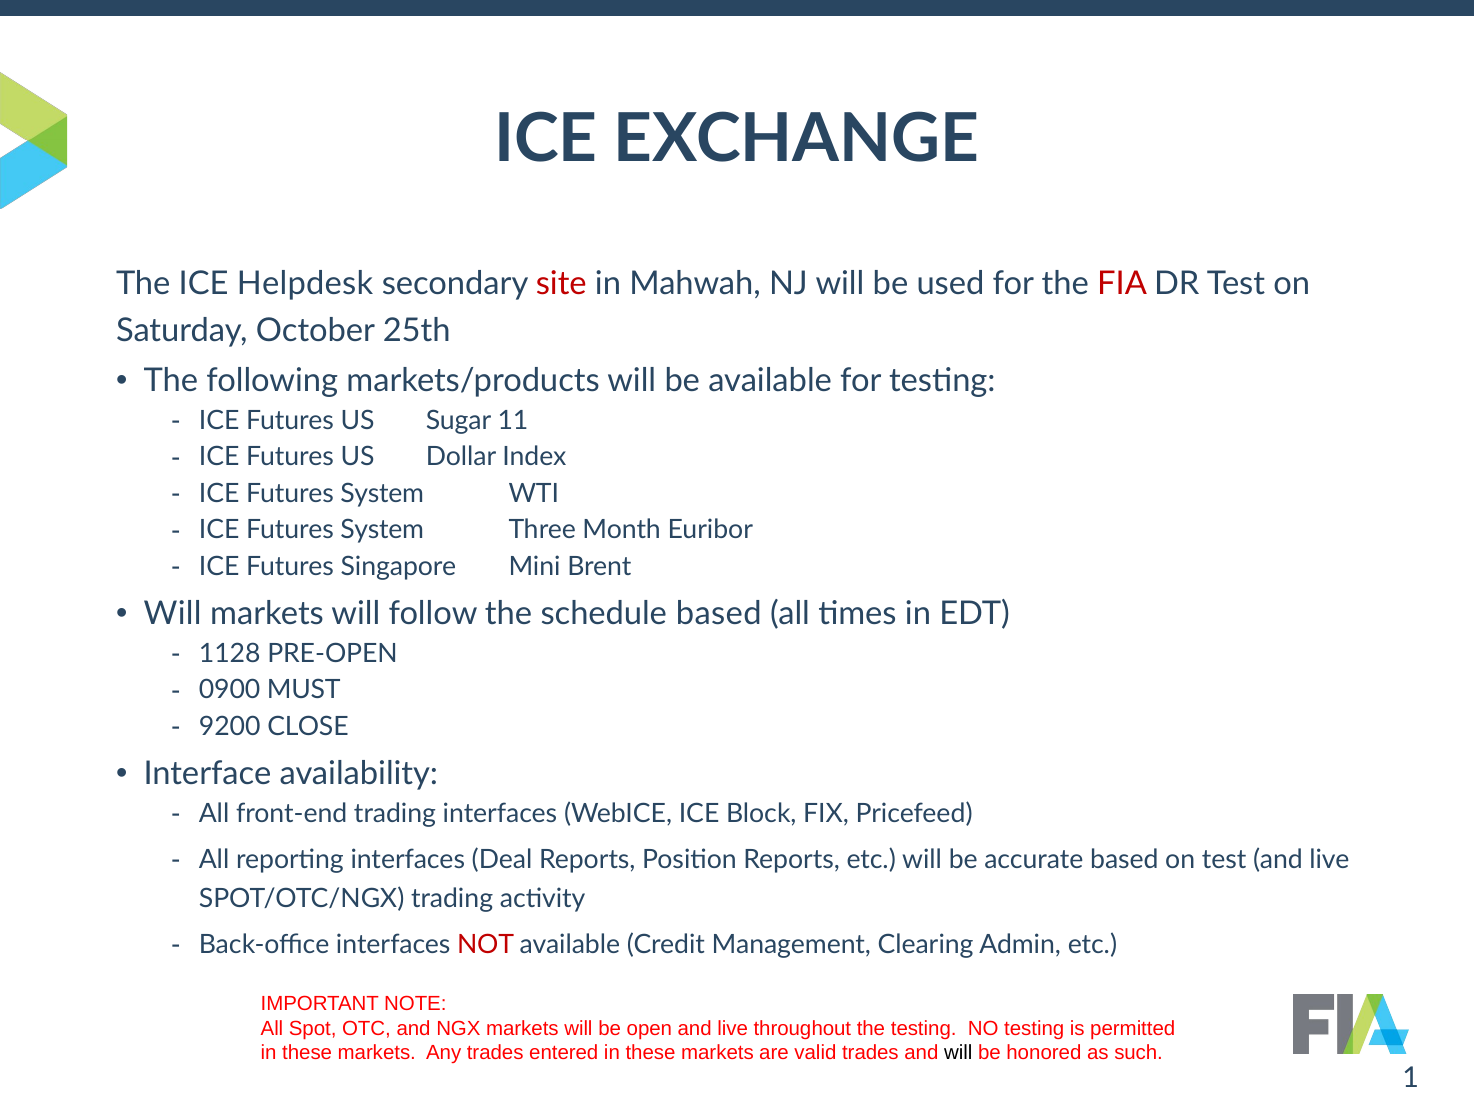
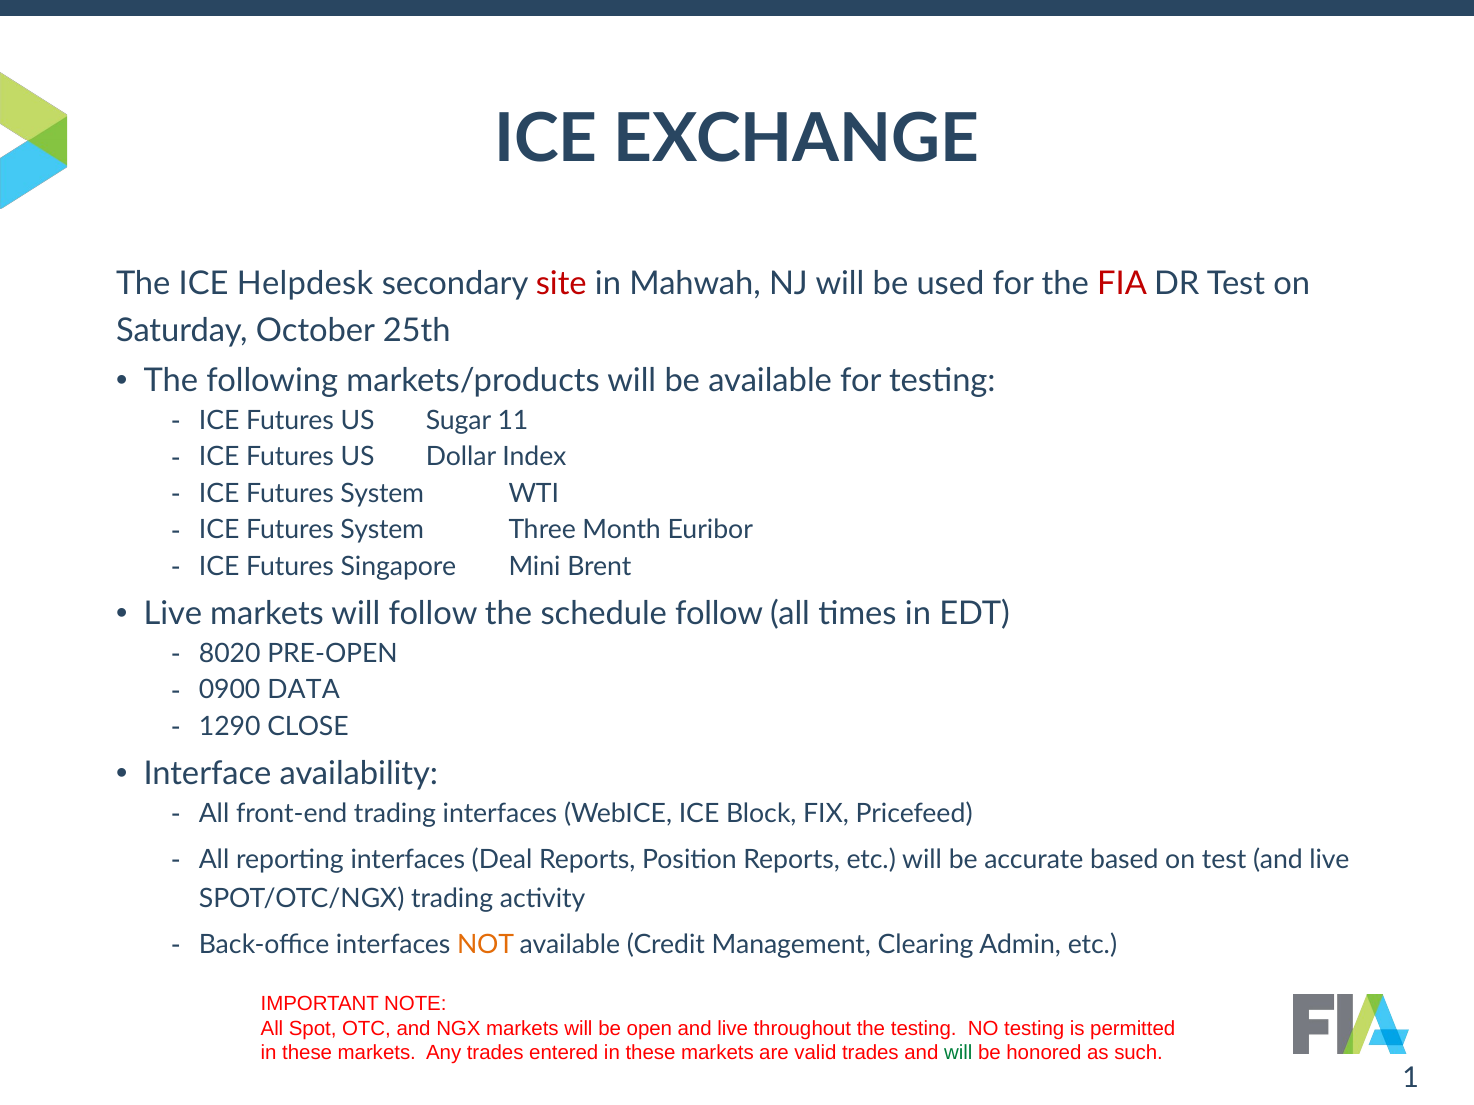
Will at (173, 614): Will -> Live
schedule based: based -> follow
1128: 1128 -> 8020
MUST: MUST -> DATA
9200: 9200 -> 1290
NOT colour: red -> orange
will at (958, 1053) colour: black -> green
